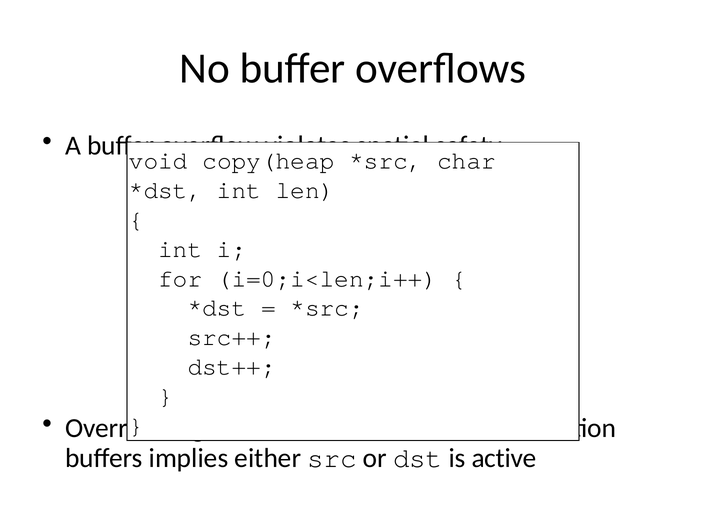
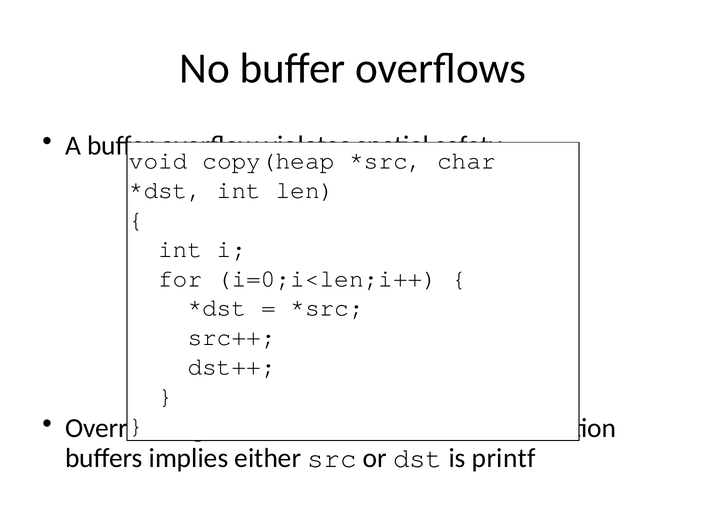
active: active -> printf
